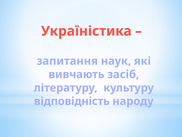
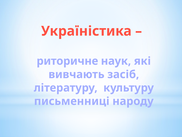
запитання: запитання -> риторичне
відповідність: відповідність -> письменниці
